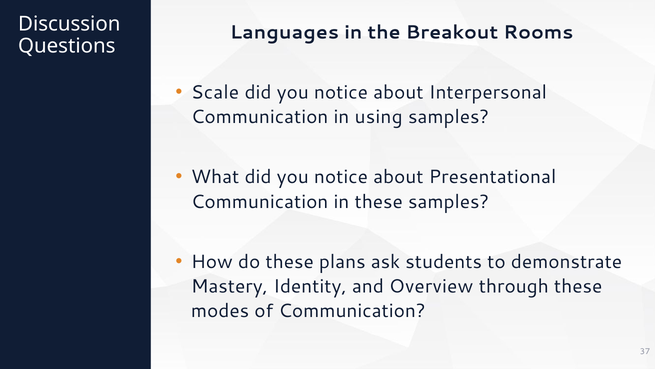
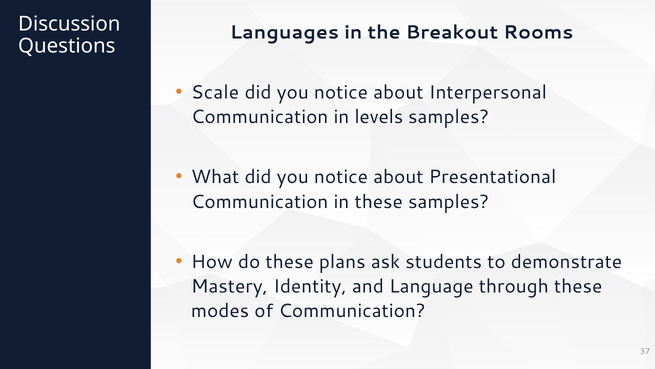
using: using -> levels
Overview: Overview -> Language
